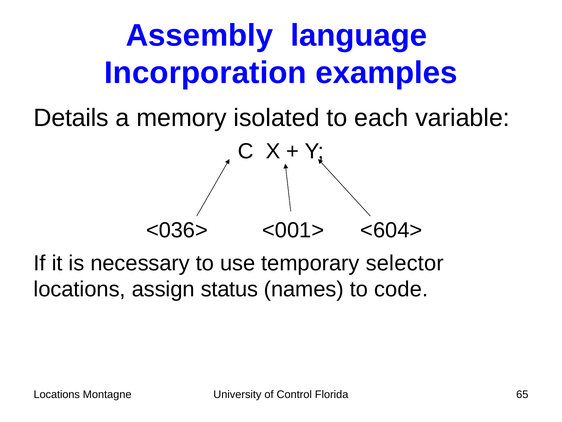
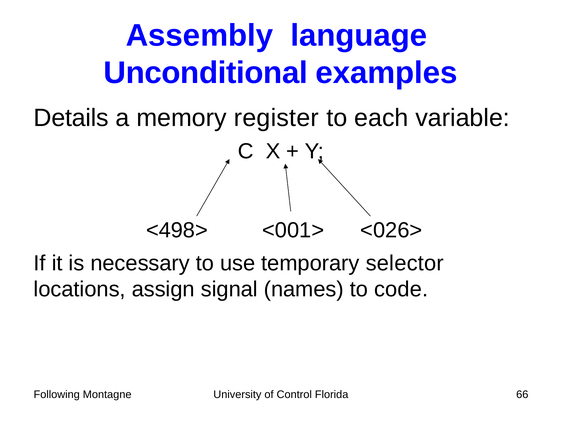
Incorporation: Incorporation -> Unconditional
isolated: isolated -> register
<036>: <036> -> <498>
<604>: <604> -> <026>
status: status -> signal
Locations at (57, 394): Locations -> Following
65: 65 -> 66
